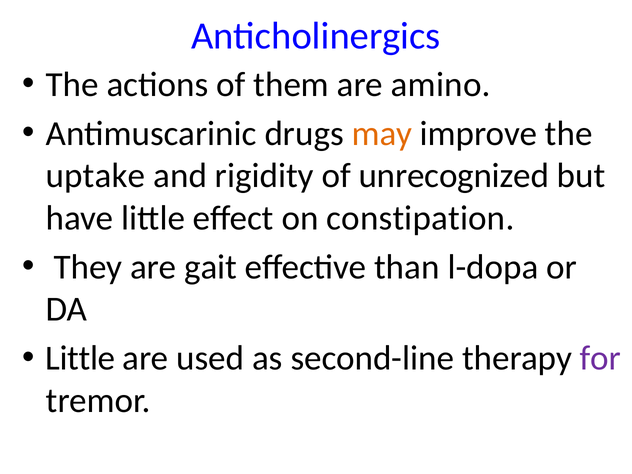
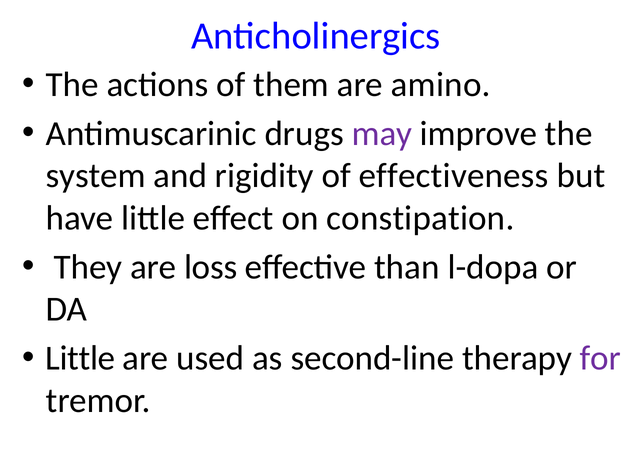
may colour: orange -> purple
uptake: uptake -> system
unrecognized: unrecognized -> effectiveness
gait: gait -> loss
